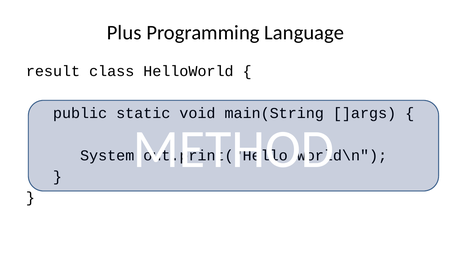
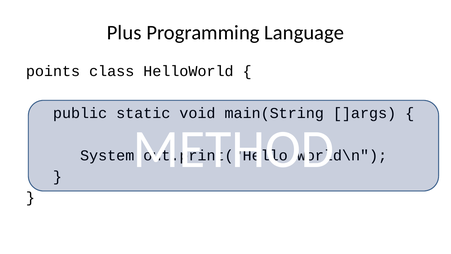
result: result -> points
